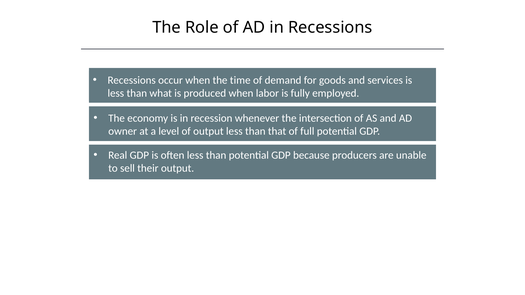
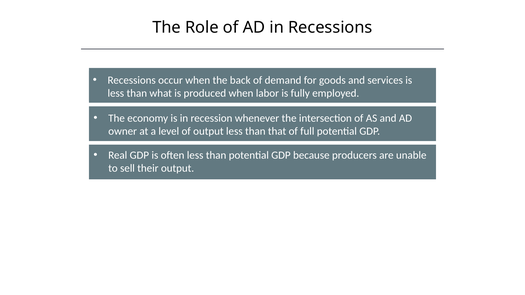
time: time -> back
